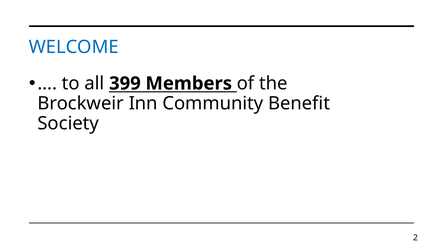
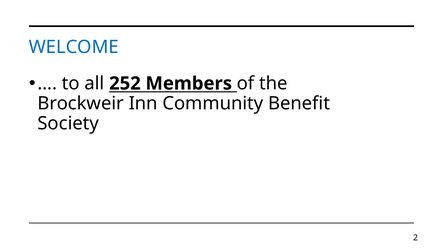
399: 399 -> 252
